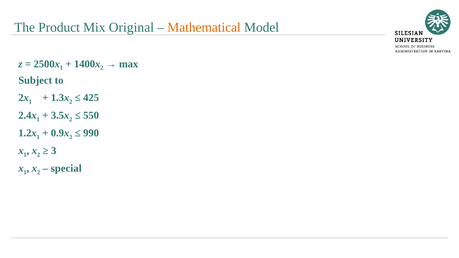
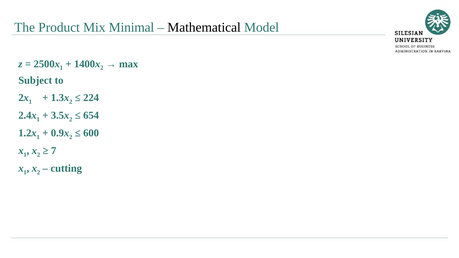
Original: Original -> Minimal
Mathematical colour: orange -> black
425: 425 -> 224
550: 550 -> 654
990: 990 -> 600
3: 3 -> 7
special: special -> cutting
